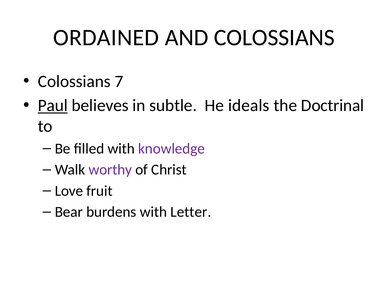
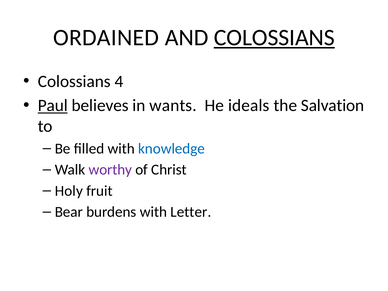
COLOSSIANS at (274, 38) underline: none -> present
7: 7 -> 4
subtle: subtle -> wants
Doctrinal: Doctrinal -> Salvation
knowledge colour: purple -> blue
Love: Love -> Holy
